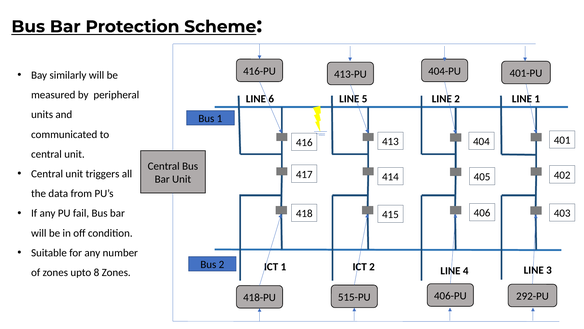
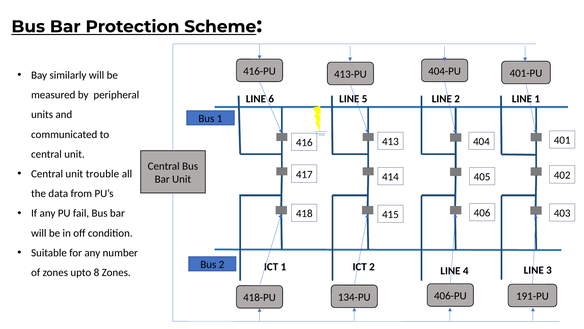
triggers: triggers -> trouble
515-PU: 515-PU -> 134-PU
292-PU: 292-PU -> 191-PU
